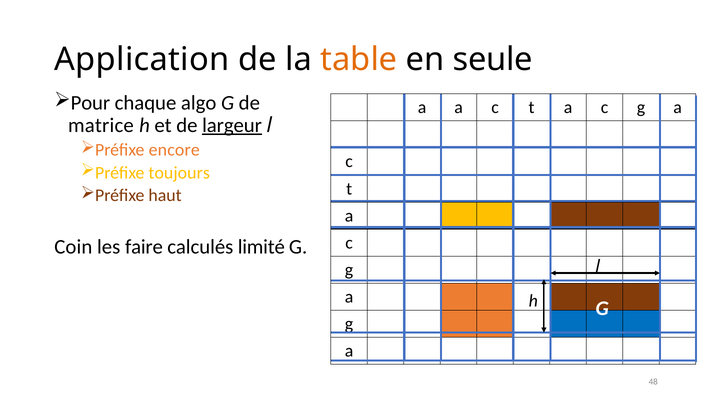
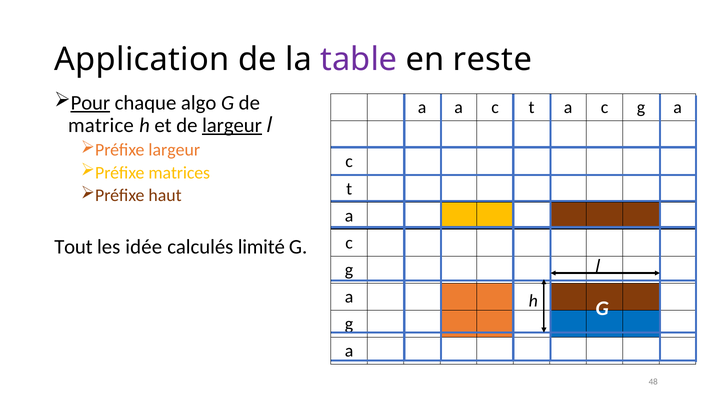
table colour: orange -> purple
seule: seule -> reste
Pour underline: none -> present
Préfixe encore: encore -> largeur
toujours: toujours -> matrices
Coin: Coin -> Tout
faire: faire -> idée
